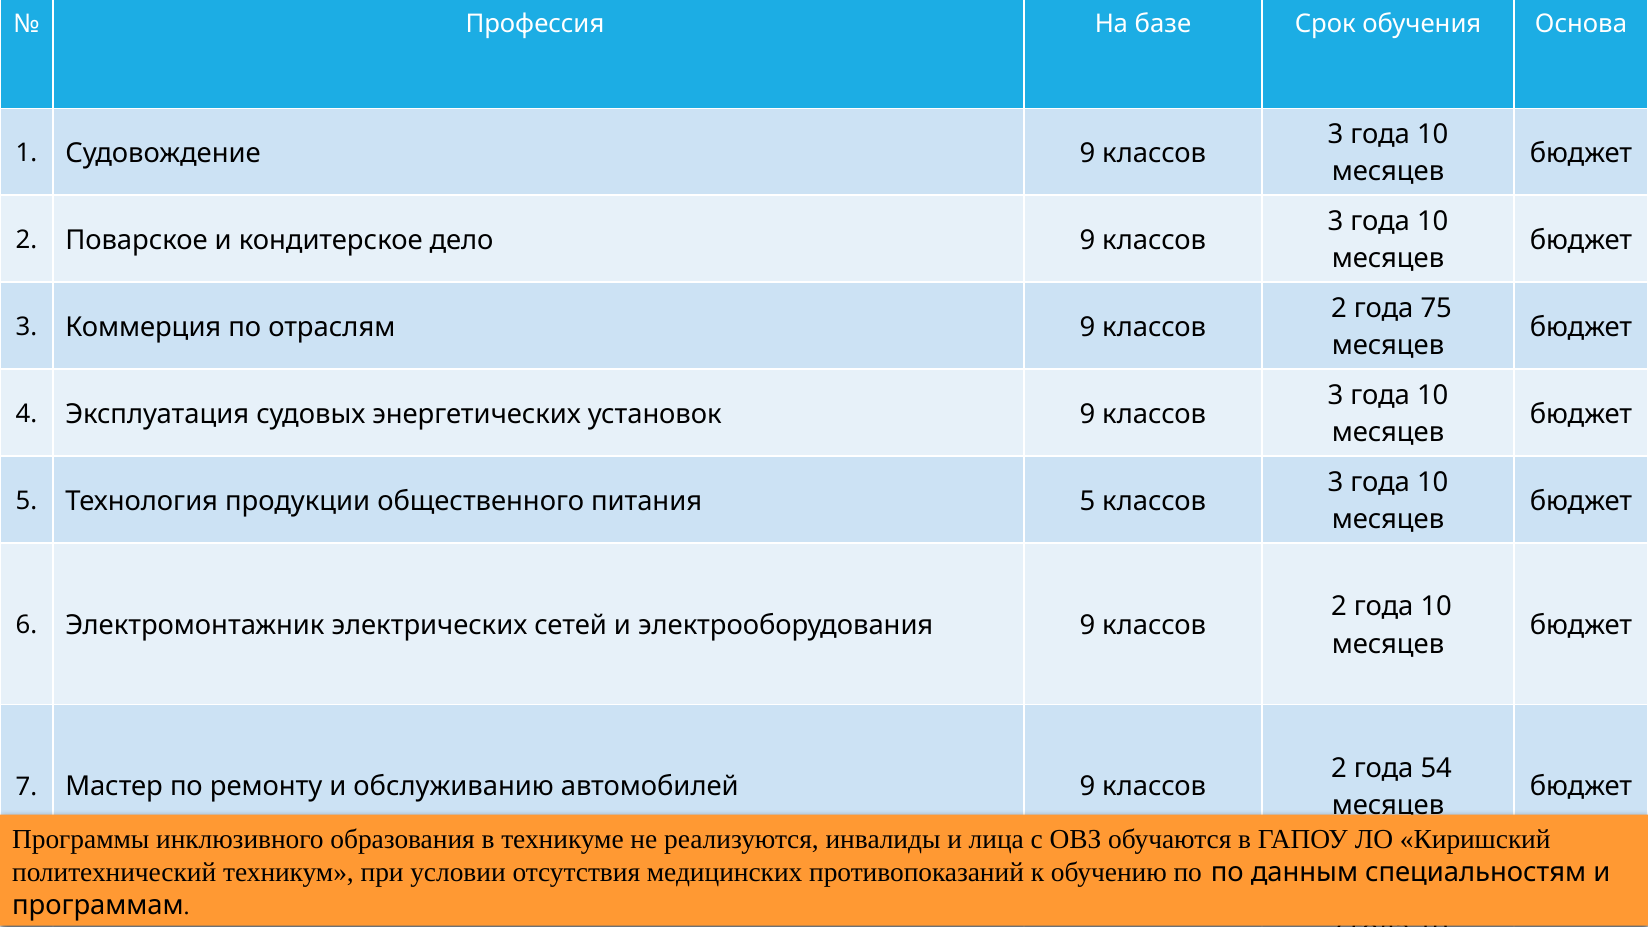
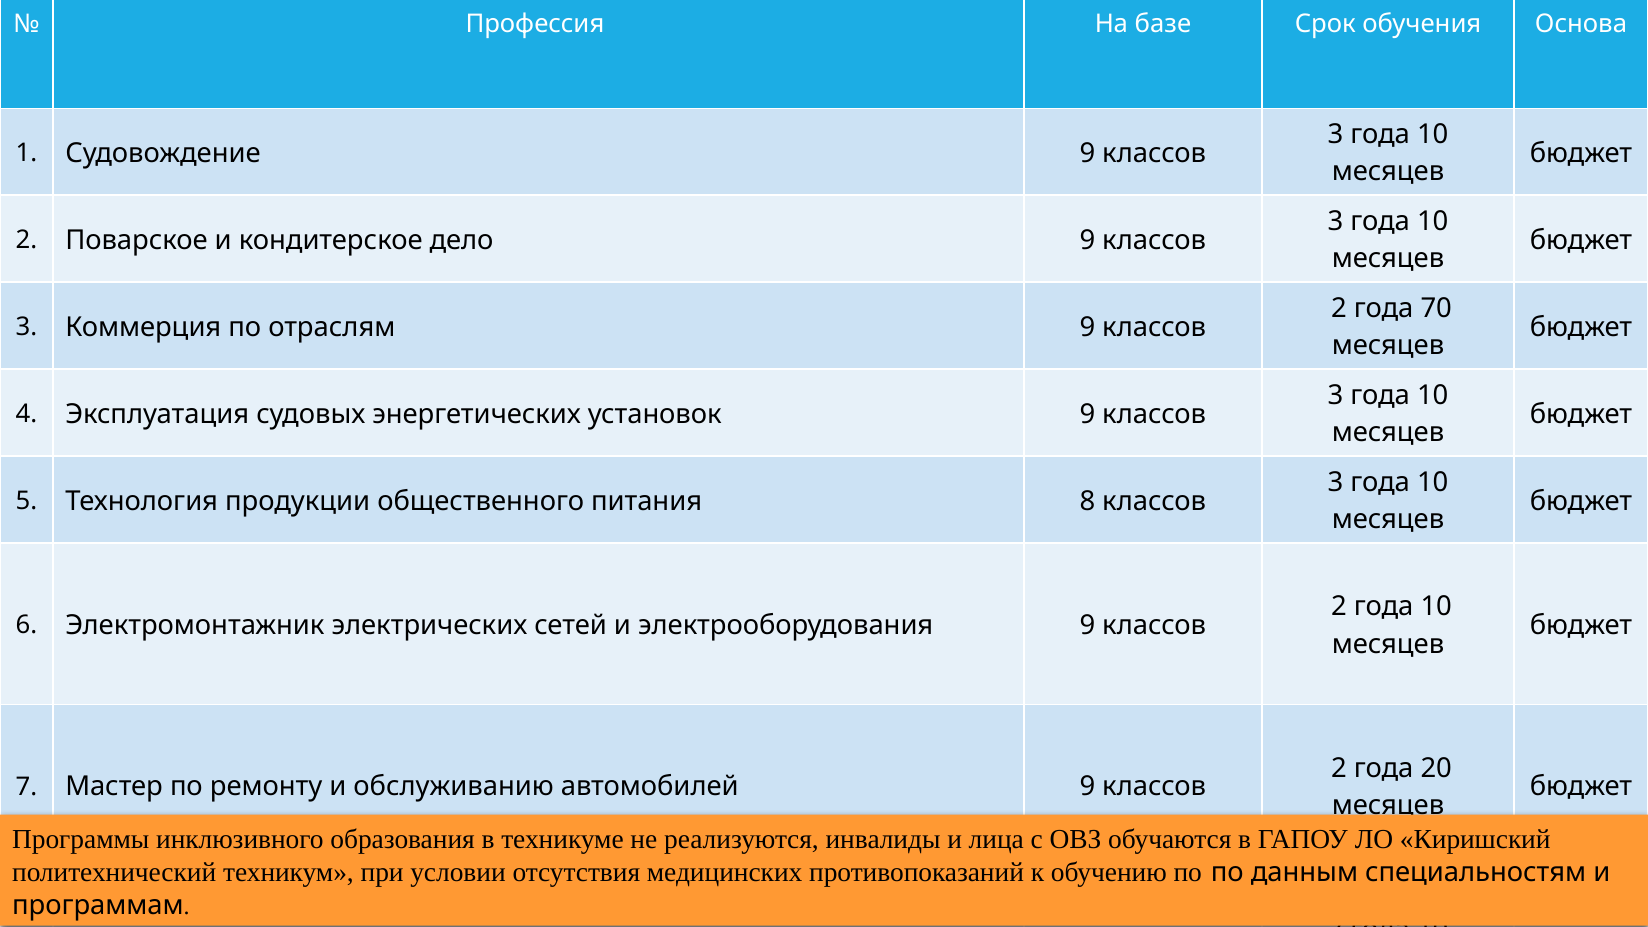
75: 75 -> 70
питания 5: 5 -> 8
54: 54 -> 20
